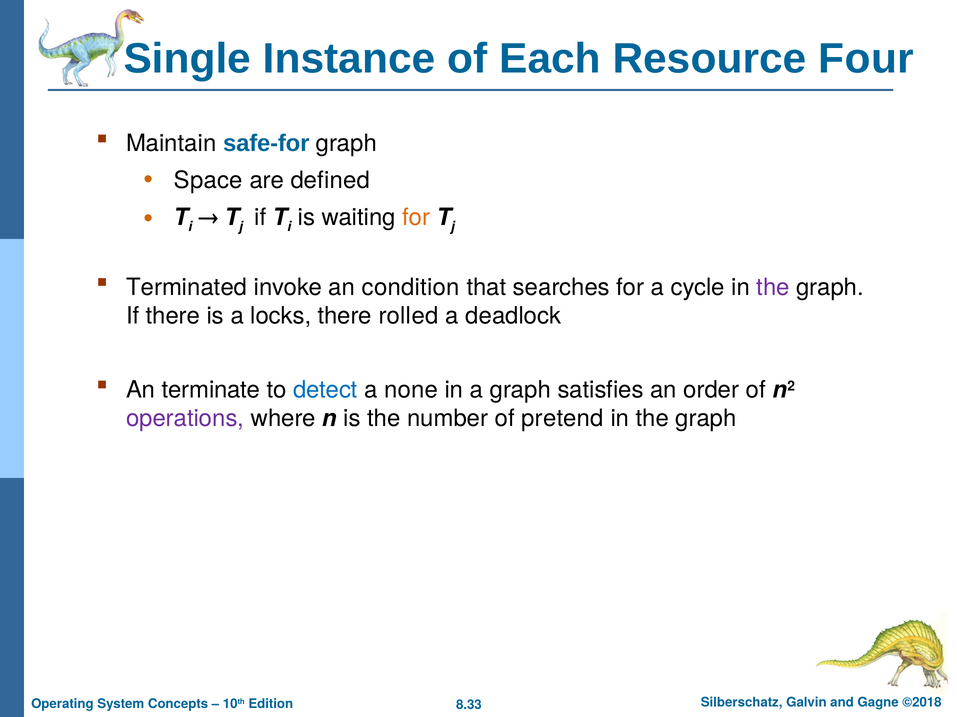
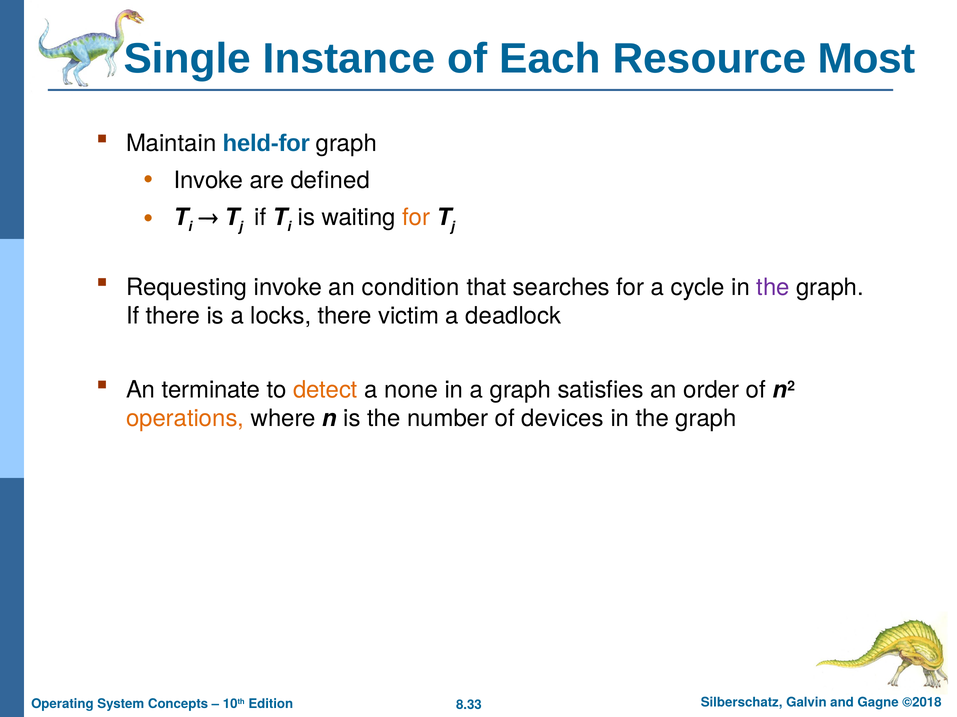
Four: Four -> Most
safe-for: safe-for -> held-for
Space at (208, 181): Space -> Invoke
Terminated: Terminated -> Requesting
rolled: rolled -> victim
detect colour: blue -> orange
operations colour: purple -> orange
pretend: pretend -> devices
